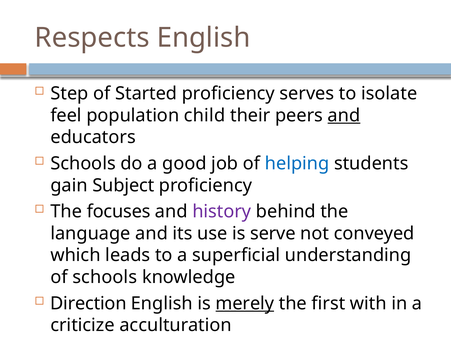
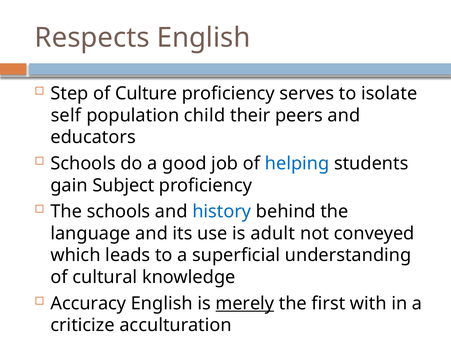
Started: Started -> Culture
feel: feel -> self
and at (344, 115) underline: present -> none
The focuses: focuses -> schools
history colour: purple -> blue
serve: serve -> adult
of schools: schools -> cultural
Direction: Direction -> Accuracy
